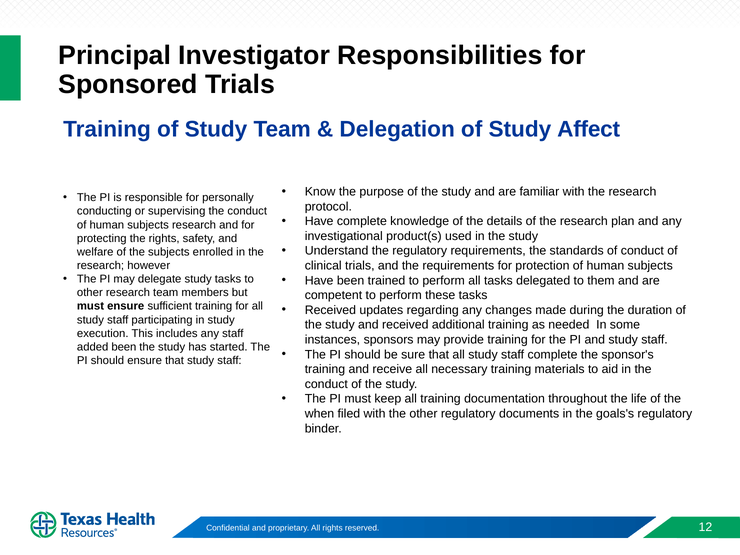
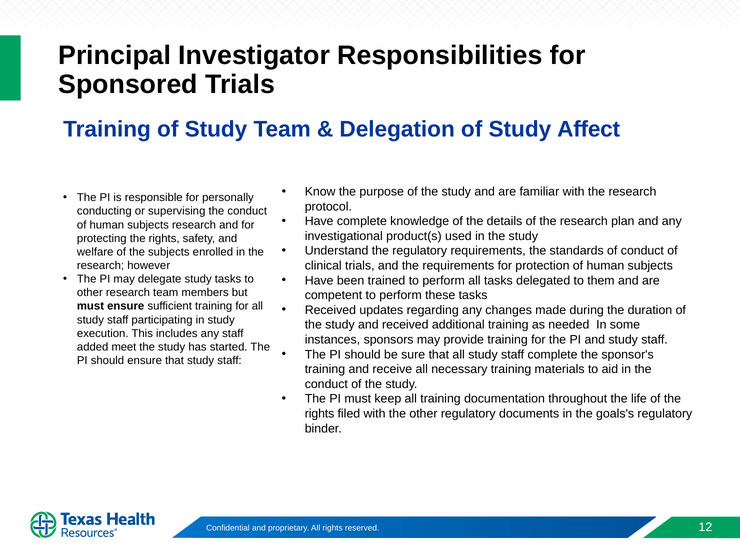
added been: been -> meet
when at (320, 414): when -> rights
